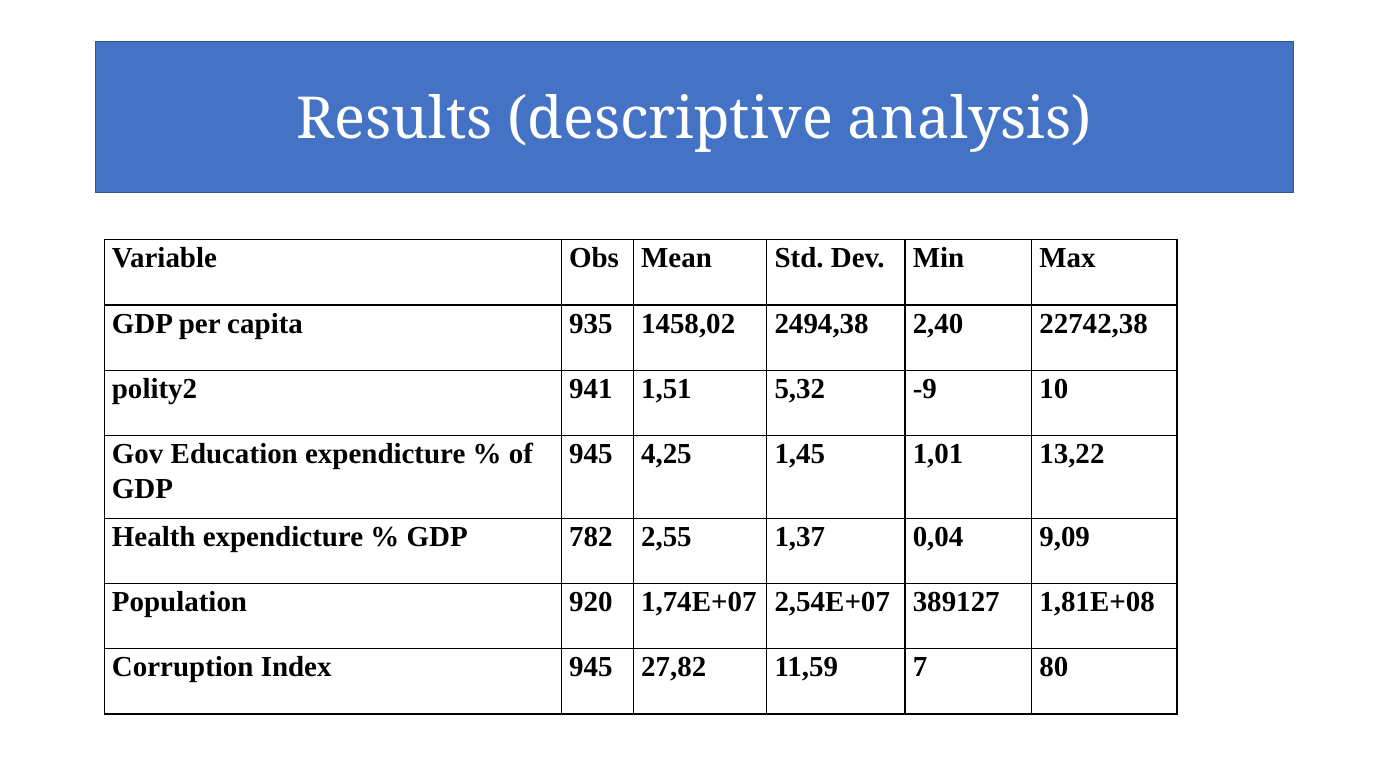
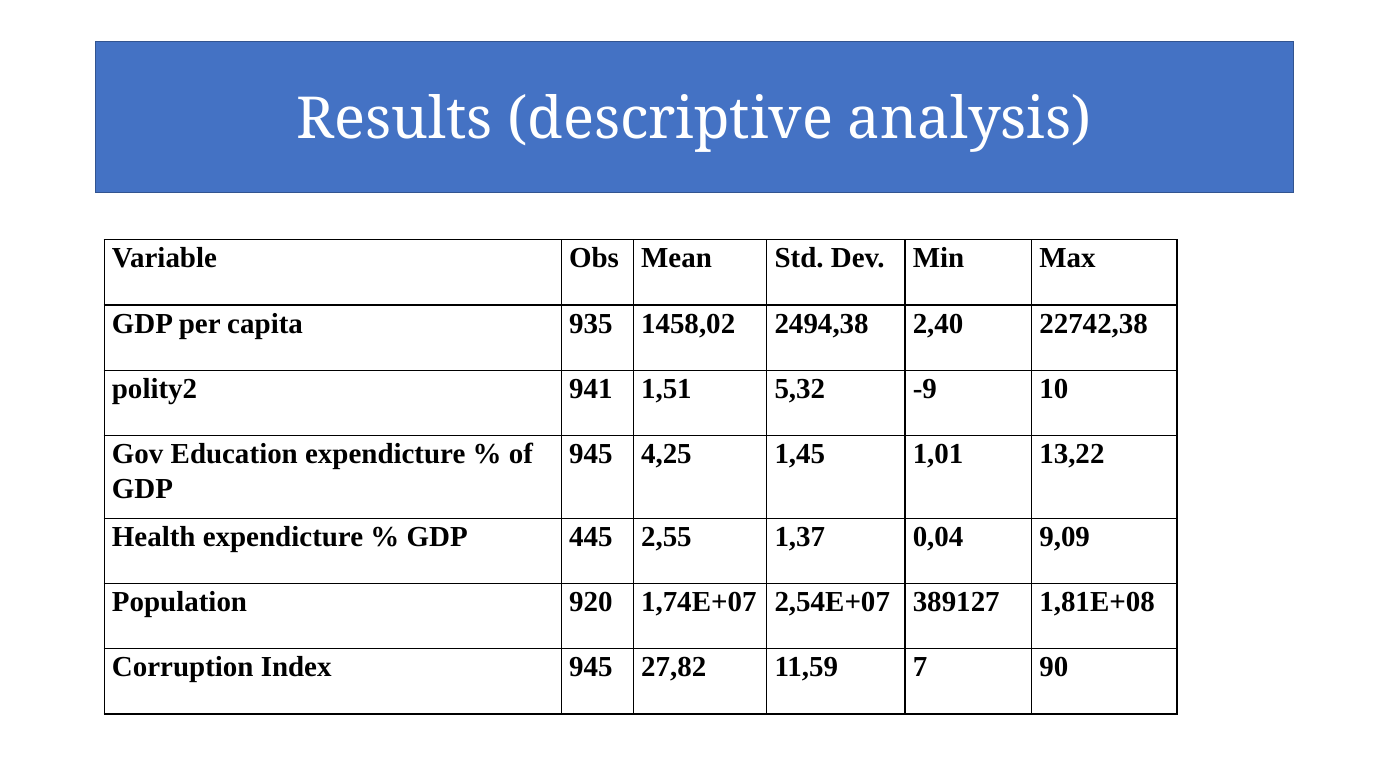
782: 782 -> 445
80: 80 -> 90
